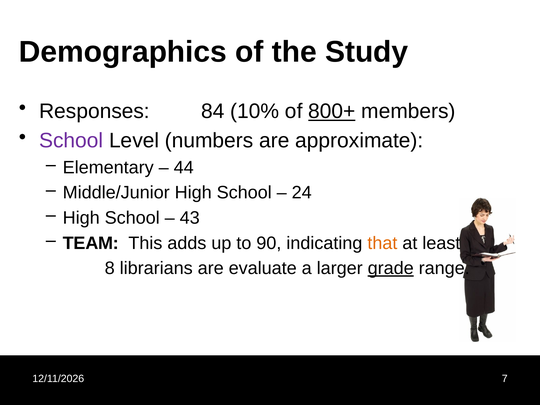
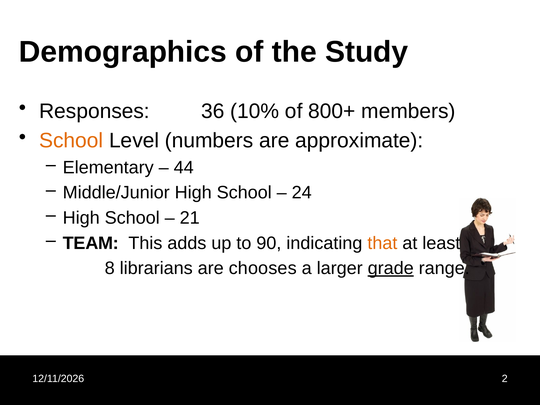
84: 84 -> 36
800+ underline: present -> none
School at (71, 141) colour: purple -> orange
43: 43 -> 21
evaluate: evaluate -> chooses
7: 7 -> 2
